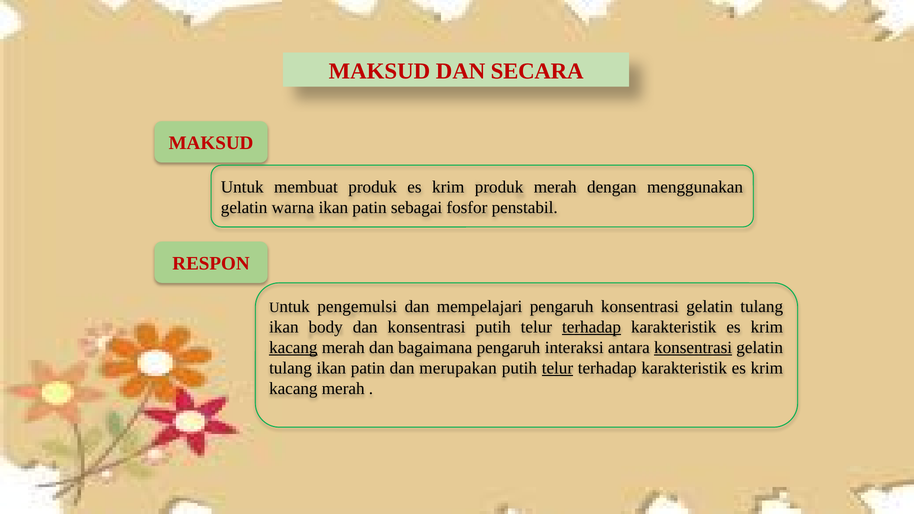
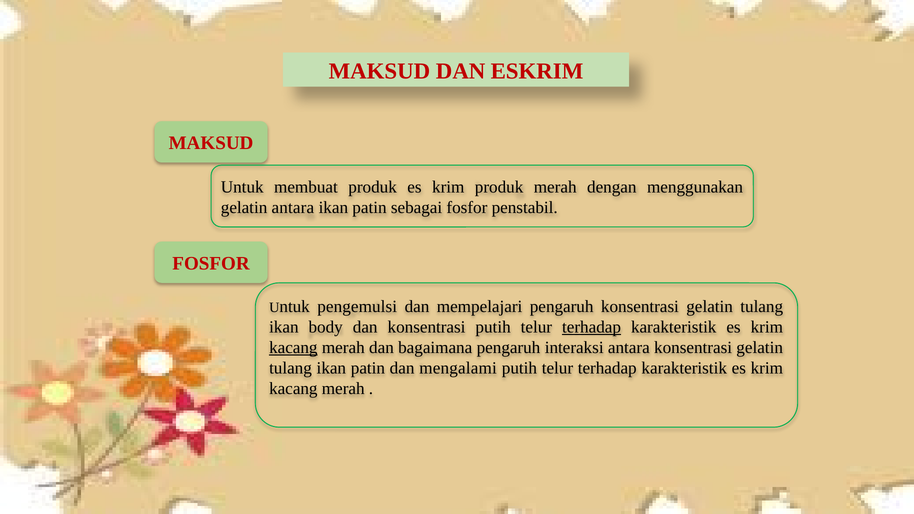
SECARA: SECARA -> ESKRIM
gelatin warna: warna -> antara
RESPON at (211, 264): RESPON -> FOSFOR
konsentrasi at (693, 348) underline: present -> none
merupakan: merupakan -> mengalami
telur at (557, 368) underline: present -> none
